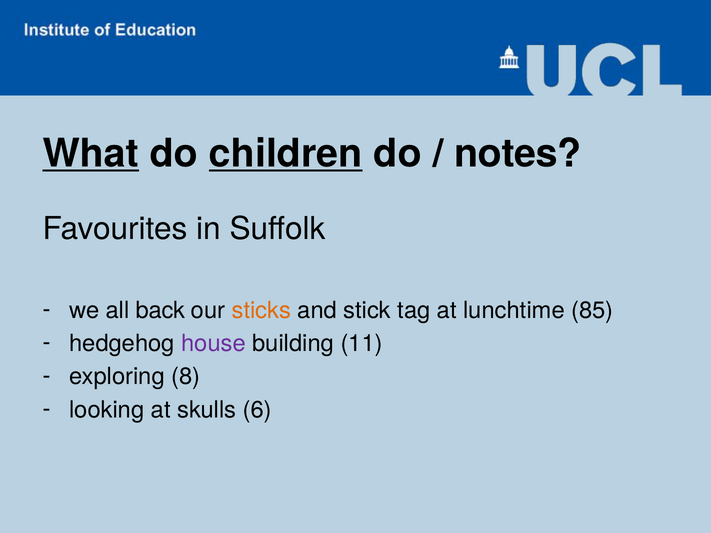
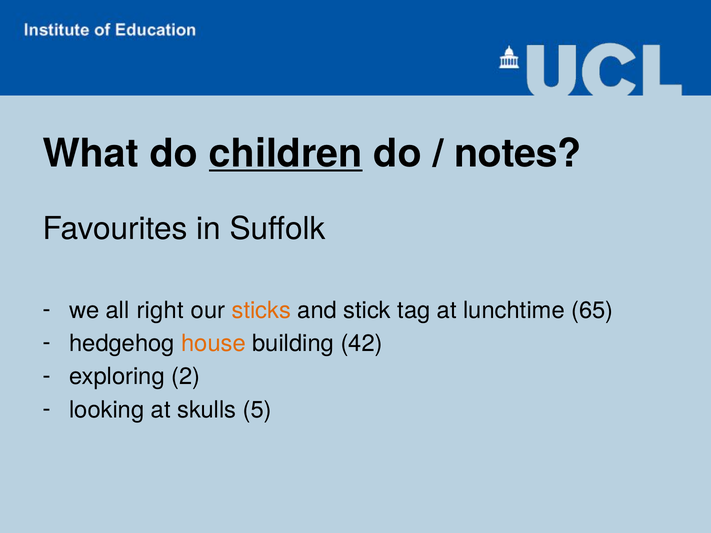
What underline: present -> none
back: back -> right
85: 85 -> 65
house colour: purple -> orange
11: 11 -> 42
8: 8 -> 2
6: 6 -> 5
